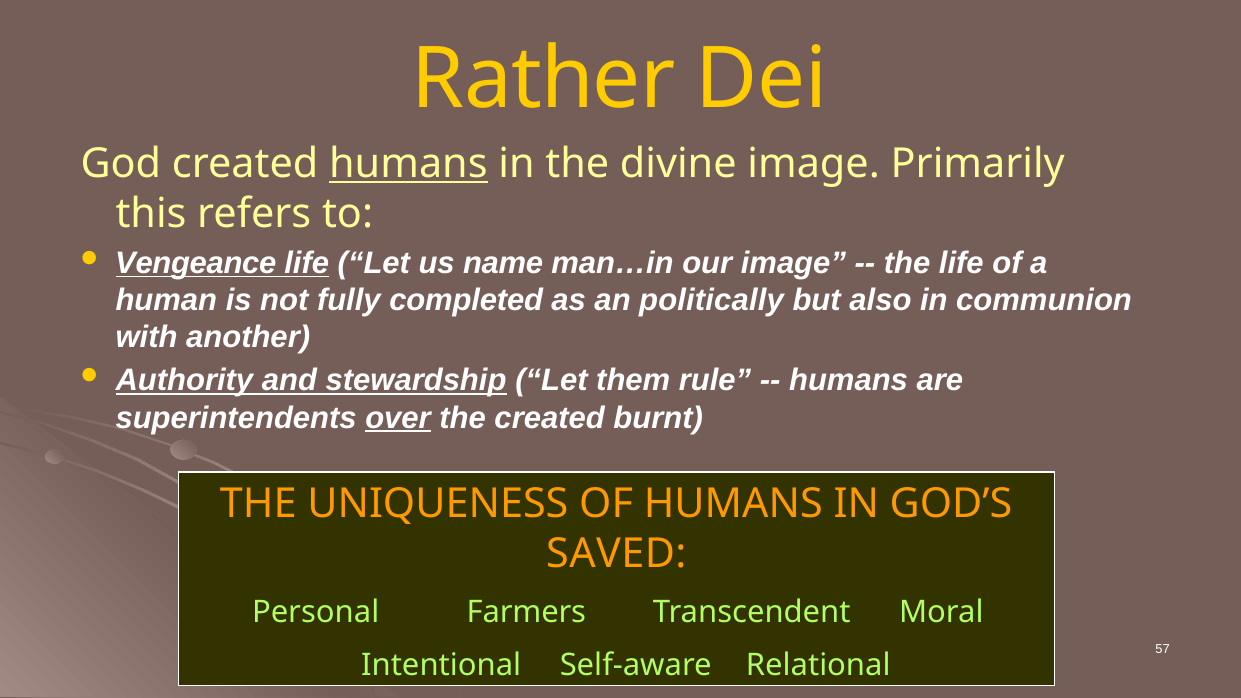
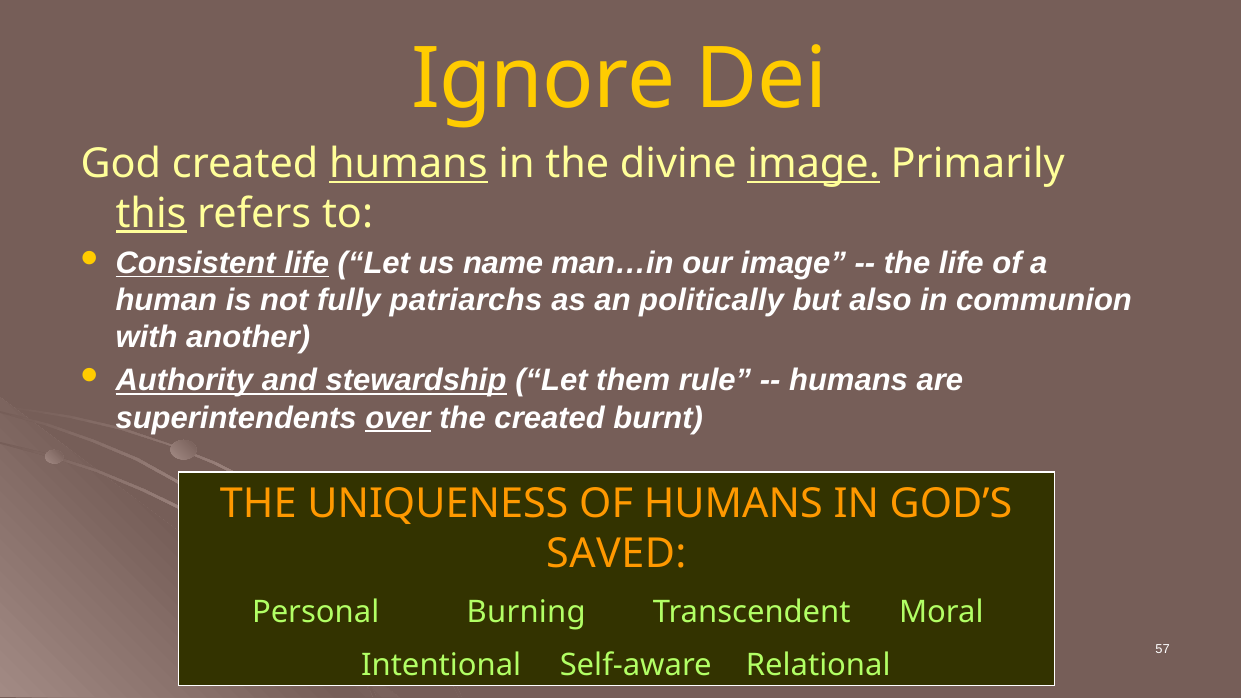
Rather: Rather -> Ignore
image at (814, 164) underline: none -> present
this underline: none -> present
Vengeance: Vengeance -> Consistent
completed: completed -> patriarchs
Farmers: Farmers -> Burning
